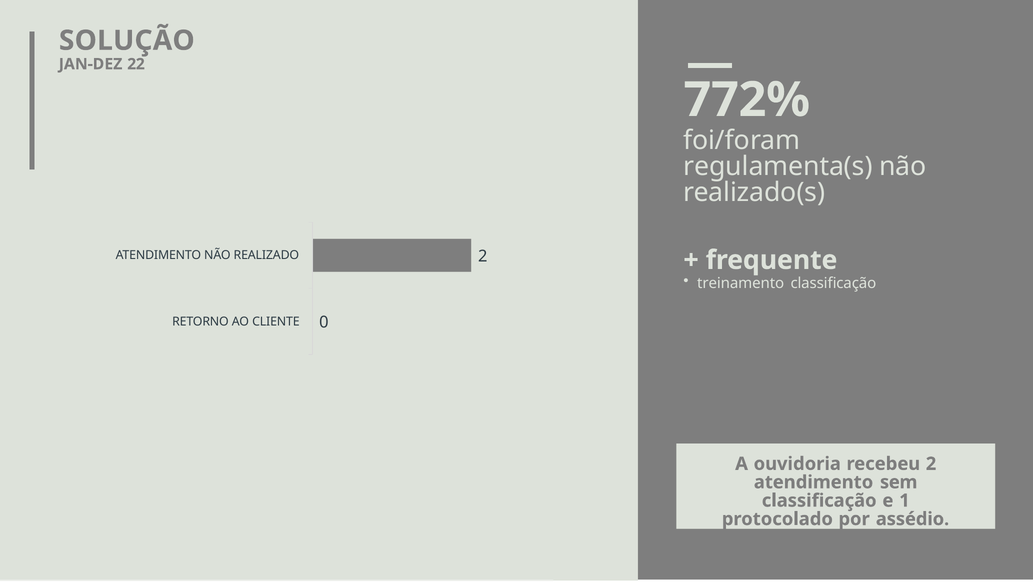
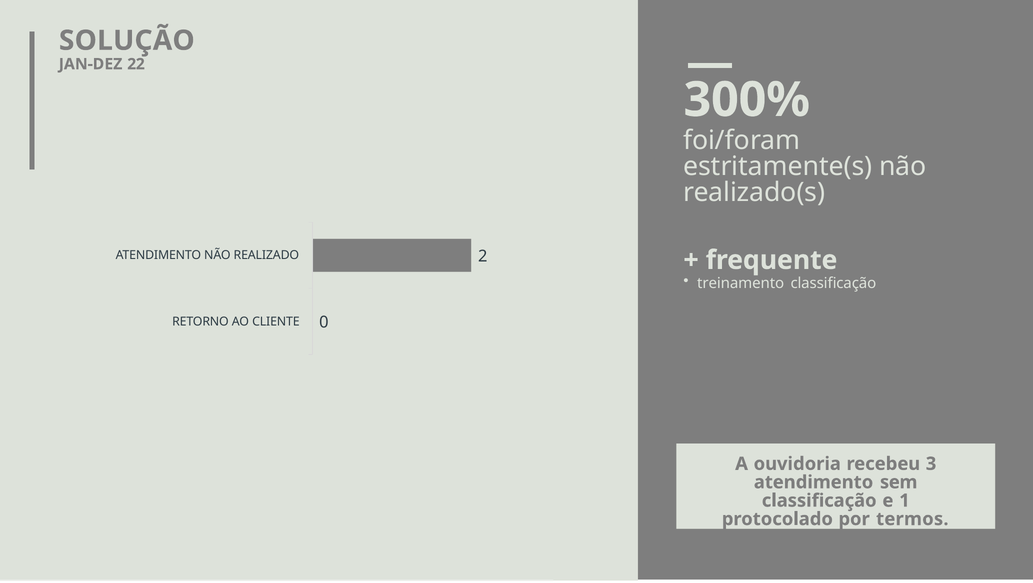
772%: 772% -> 300%
regulamenta(s: regulamenta(s -> estritamente(s
recebeu 2: 2 -> 3
assédio: assédio -> termos
